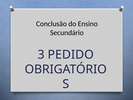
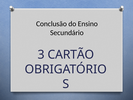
PEDIDO: PEDIDO -> CARTÃO
